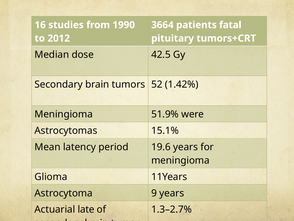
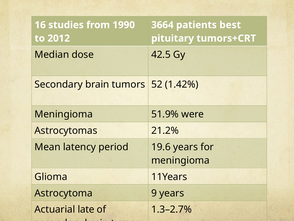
fatal: fatal -> best
15.1%: 15.1% -> 21.2%
